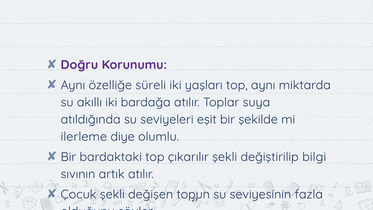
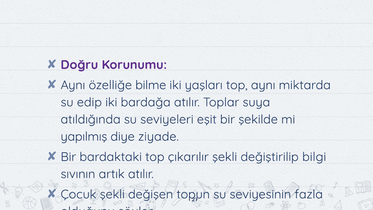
süreli: süreli -> bilme
akıllı: akıllı -> edip
ilerleme: ilerleme -> yapılmış
olumlu: olumlu -> ziyade
